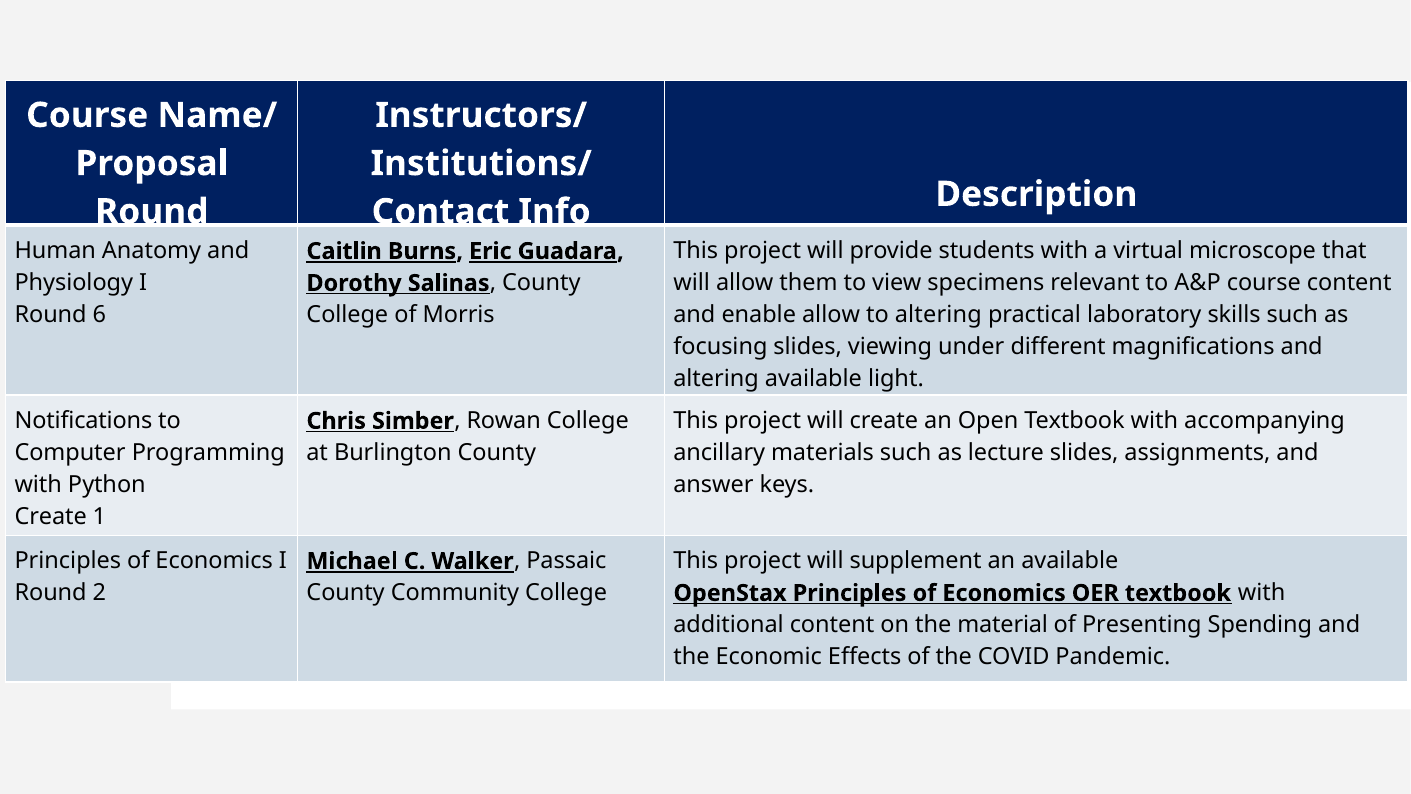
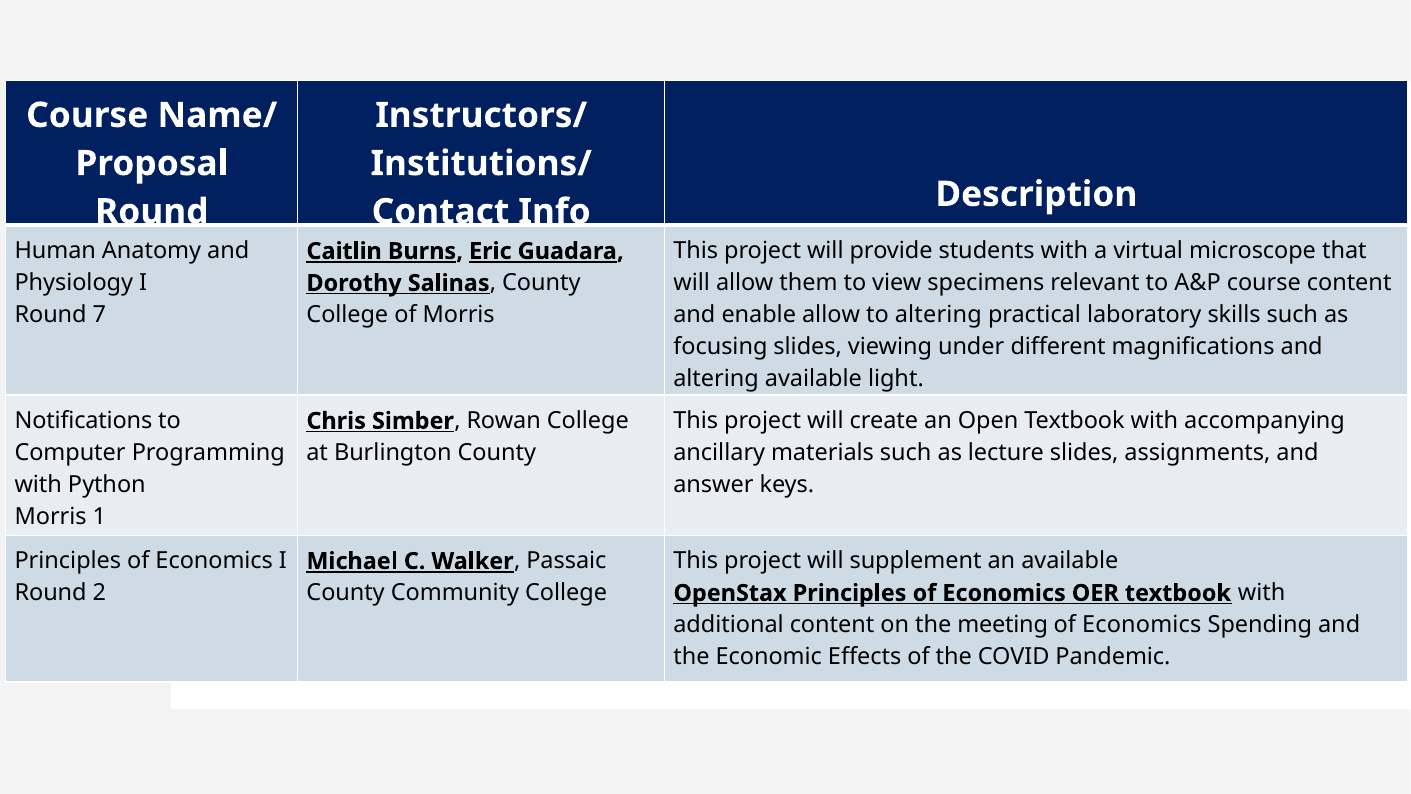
6: 6 -> 7
Create at (51, 517): Create -> Morris
material: material -> meeting
Presenting at (1142, 625): Presenting -> Economics
